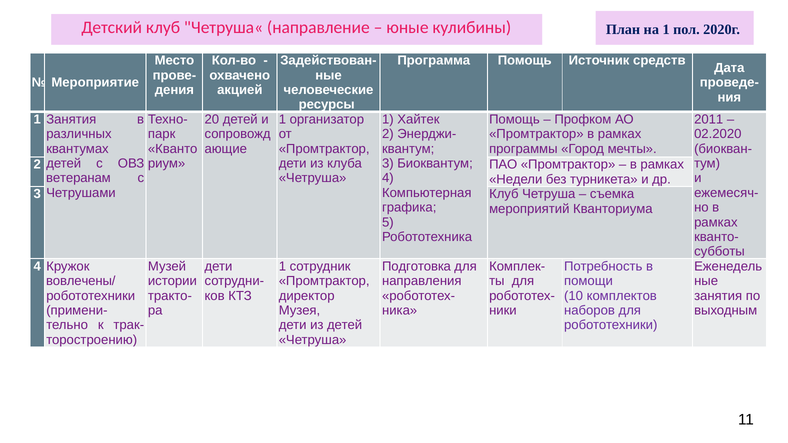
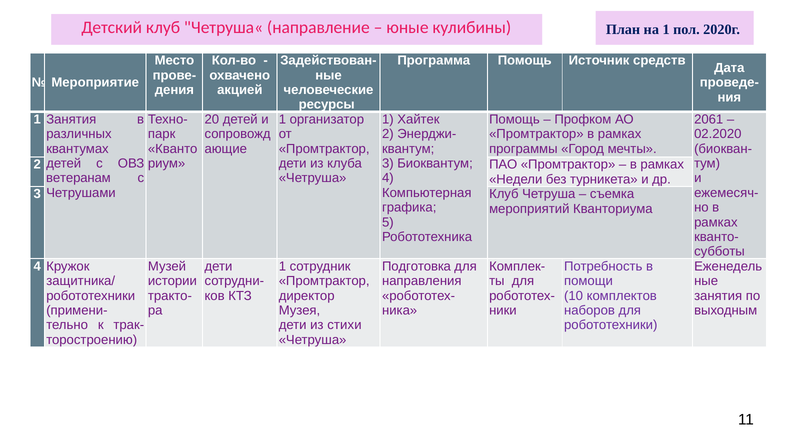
2011: 2011 -> 2061
вовлечены/: вовлечены/ -> защитника/
из детей: детей -> стихи
